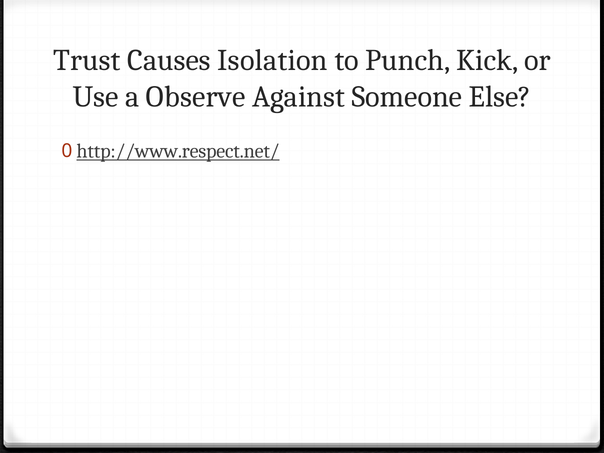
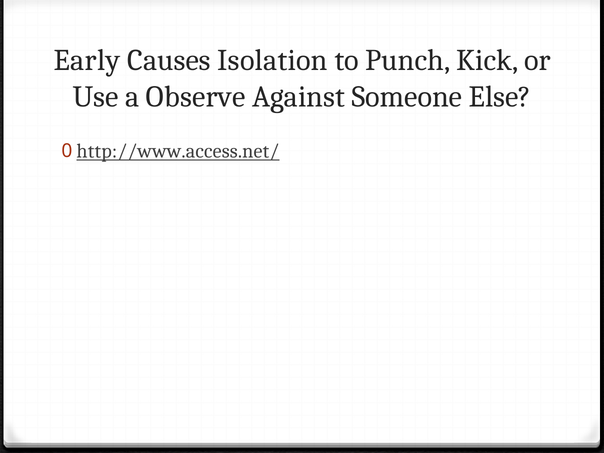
Trust: Trust -> Early
http://www.respect.net/: http://www.respect.net/ -> http://www.access.net/
